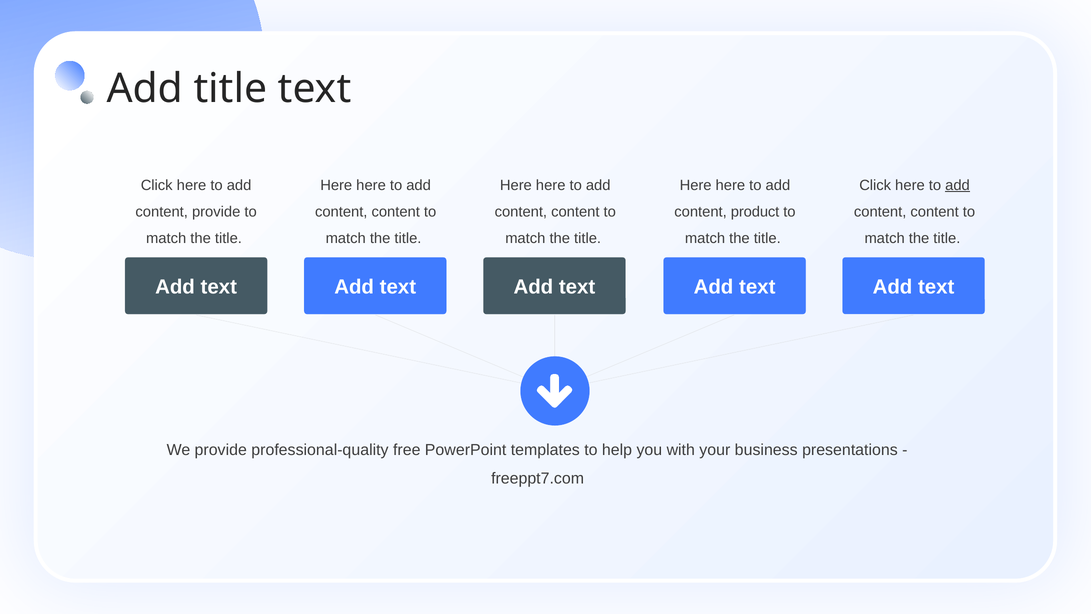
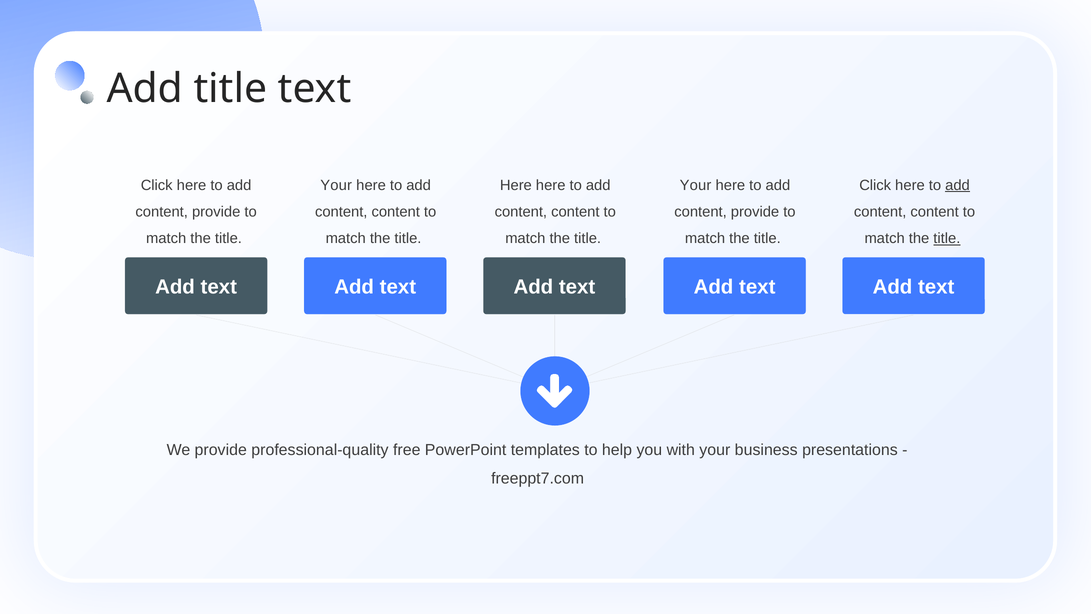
Here at (336, 185): Here -> Your
Here at (696, 185): Here -> Your
product at (755, 212): product -> provide
title at (947, 238) underline: none -> present
